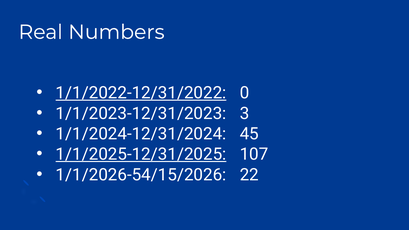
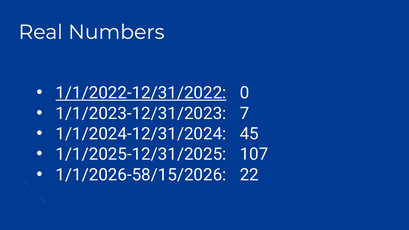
3: 3 -> 7
1/1/2025-12/31/2025 underline: present -> none
1/1/2026-54/15/2026: 1/1/2026-54/15/2026 -> 1/1/2026-58/15/2026
